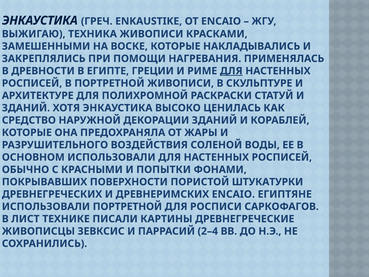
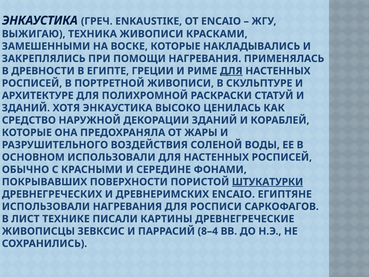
ПОПЫТКИ: ПОПЫТКИ -> СЕРЕДИНЕ
ШТУКАТУРКИ underline: none -> present
ИСПОЛЬЗОВАЛИ ПОРТРЕТНОЙ: ПОРТРЕТНОЙ -> НАГРЕВАНИЯ
2–4: 2–4 -> 8–4
